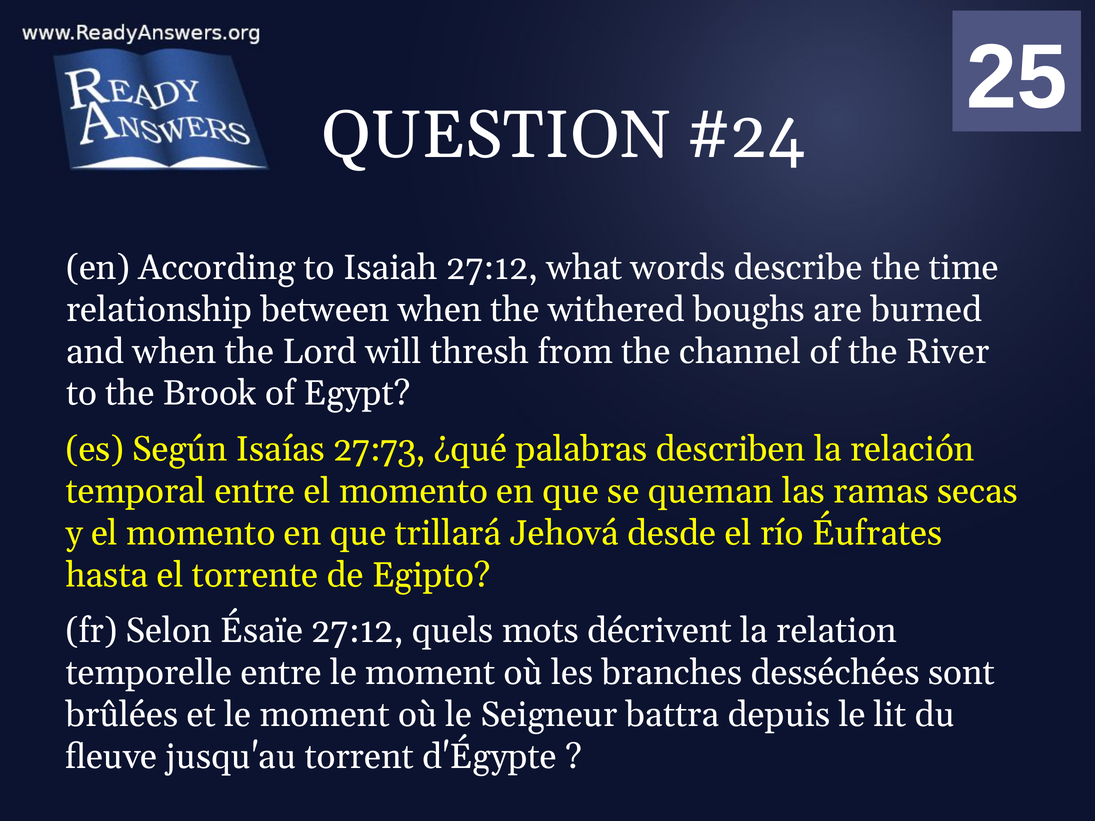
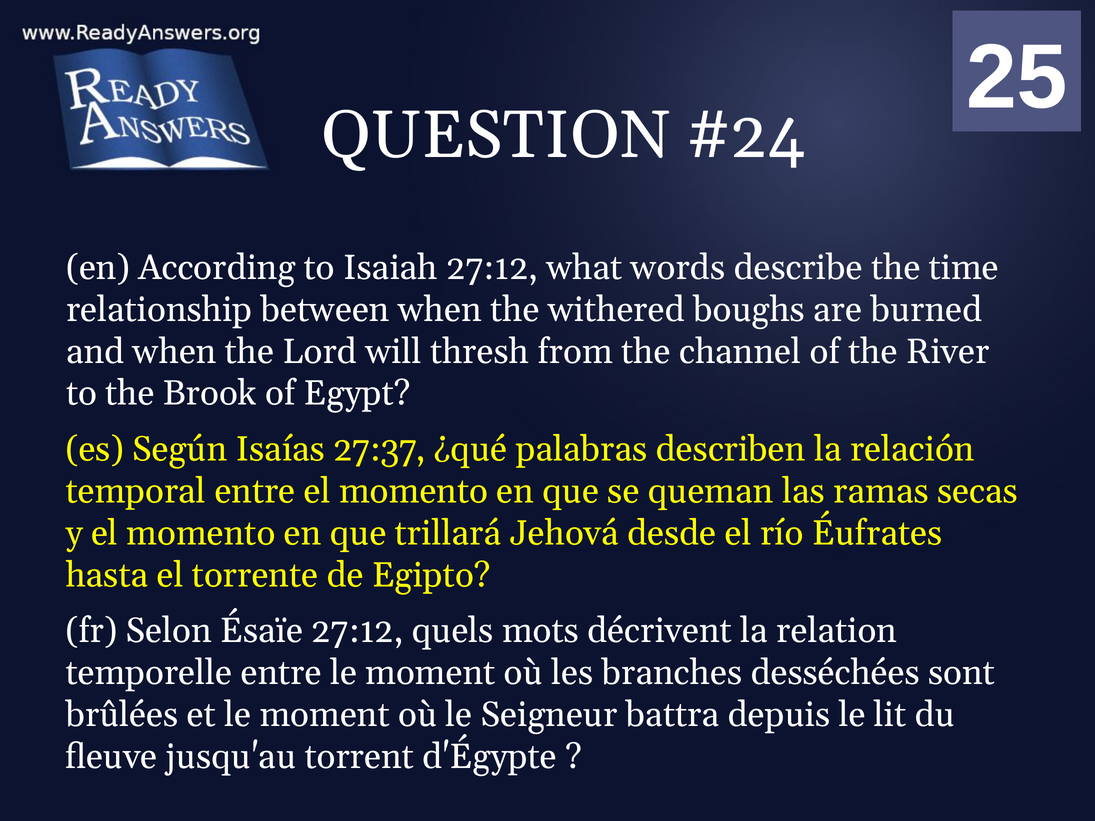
27:73: 27:73 -> 27:37
